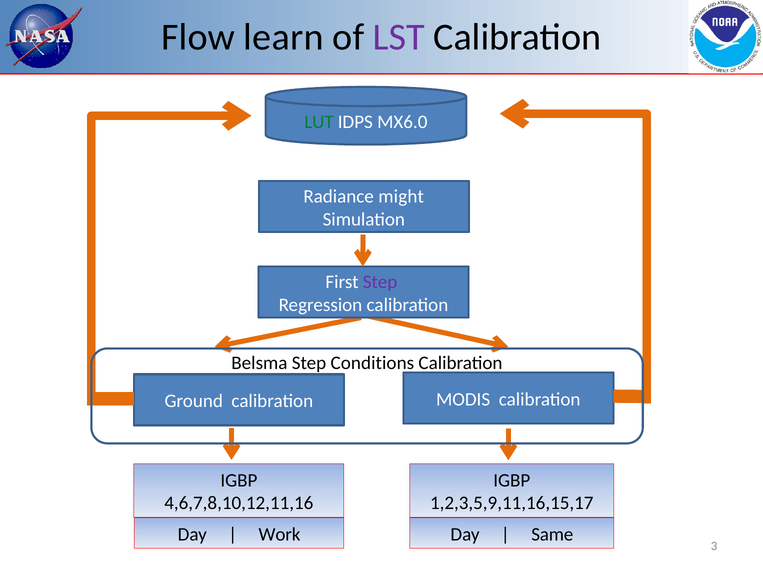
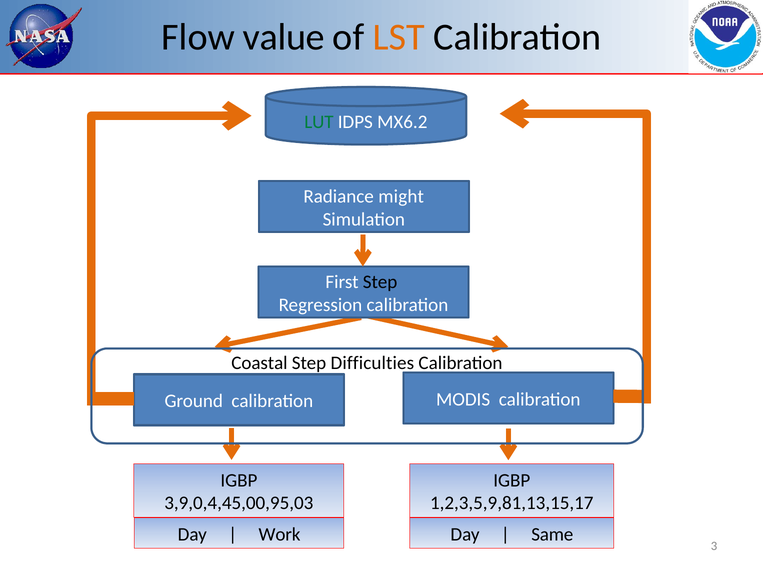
learn: learn -> value
LST colour: purple -> orange
MX6.0: MX6.0 -> MX6.2
Step at (380, 282) colour: purple -> black
Belsma: Belsma -> Coastal
Conditions: Conditions -> Difficulties
4,6,7,8,10,12,11,16: 4,6,7,8,10,12,11,16 -> 3,9,0,4,45,00,95,03
1,2,3,5,9,11,16,15,17: 1,2,3,5,9,11,16,15,17 -> 1,2,3,5,9,81,13,15,17
